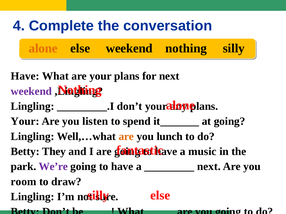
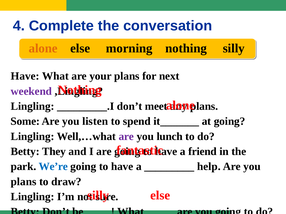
else weekend: weekend -> morning
don’t your: your -> meet
Your at (25, 122): Your -> Some
are at (126, 137) colour: orange -> purple
music: music -> friend
We’re colour: purple -> blue
next at (209, 167): next -> help
room at (24, 182): room -> plans
